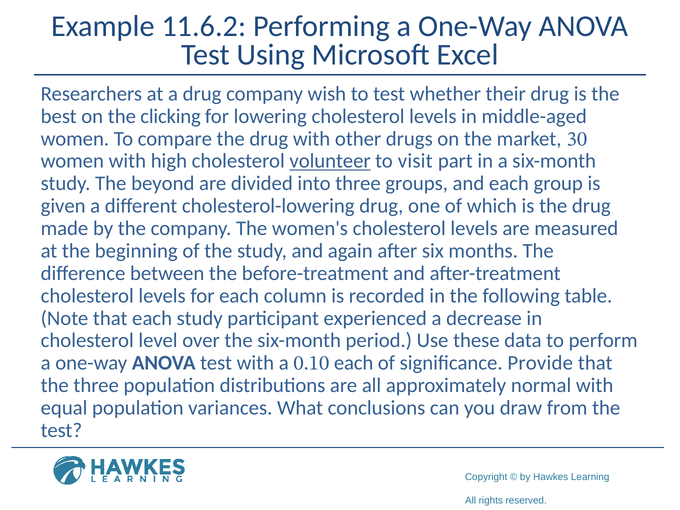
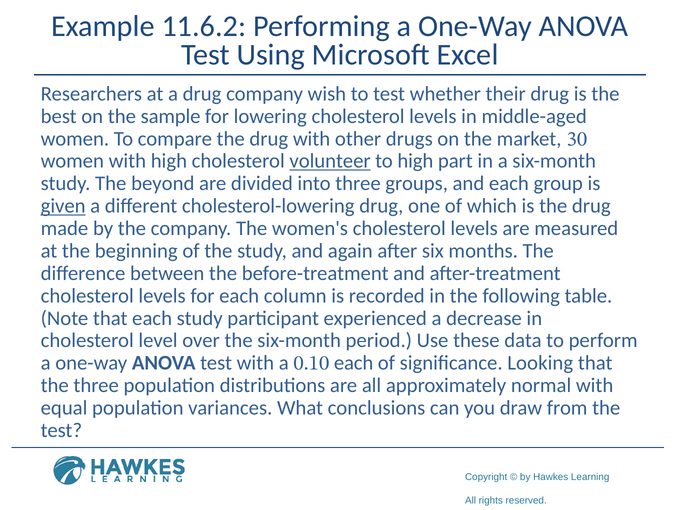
clicking: clicking -> sample
to visit: visit -> high
given underline: none -> present
Provide: Provide -> Looking
